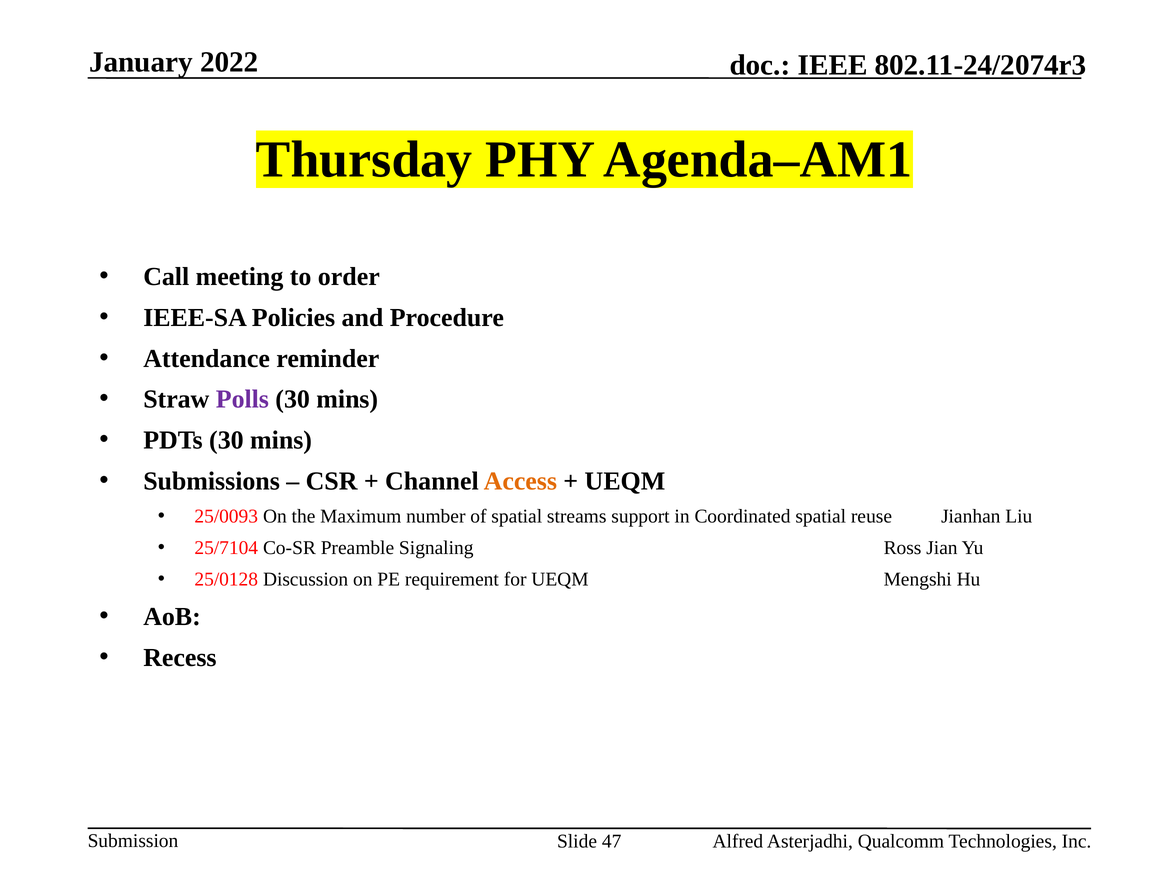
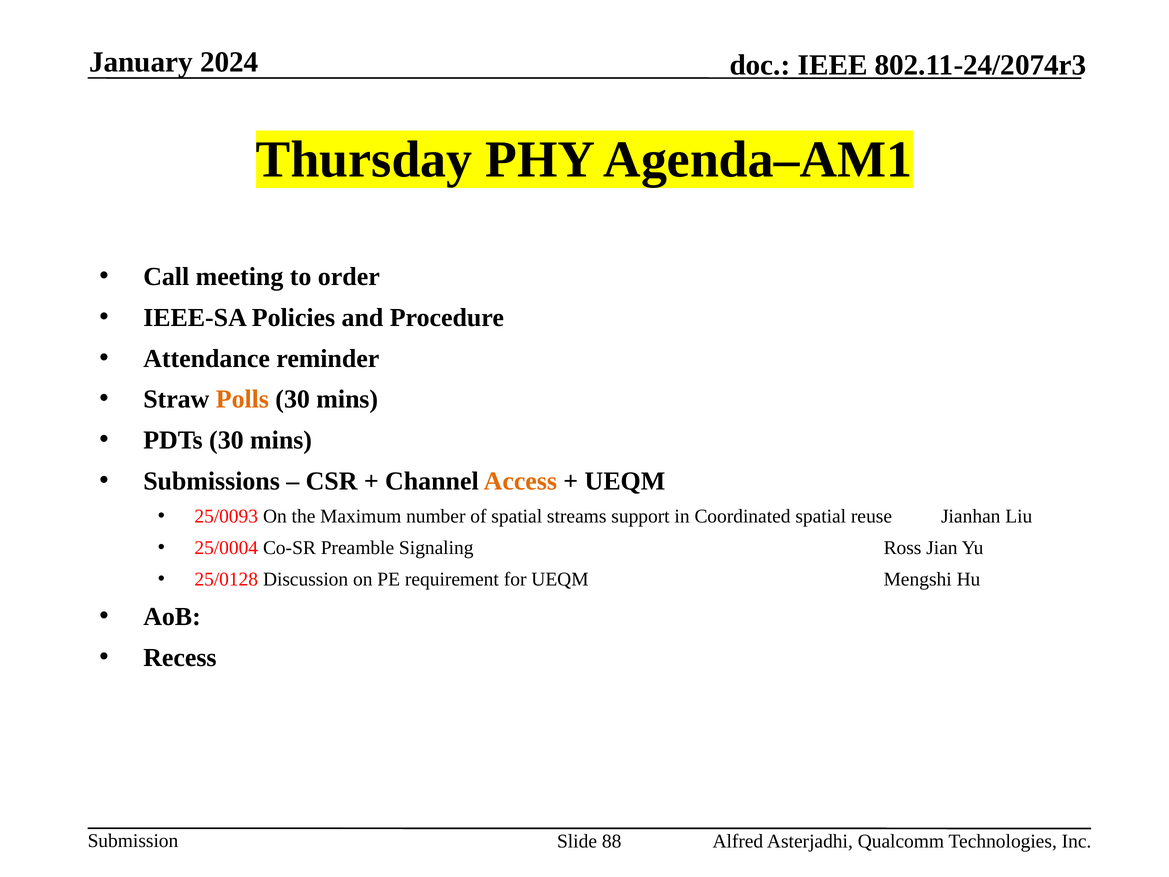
2022: 2022 -> 2024
Polls colour: purple -> orange
25/7104: 25/7104 -> 25/0004
47: 47 -> 88
